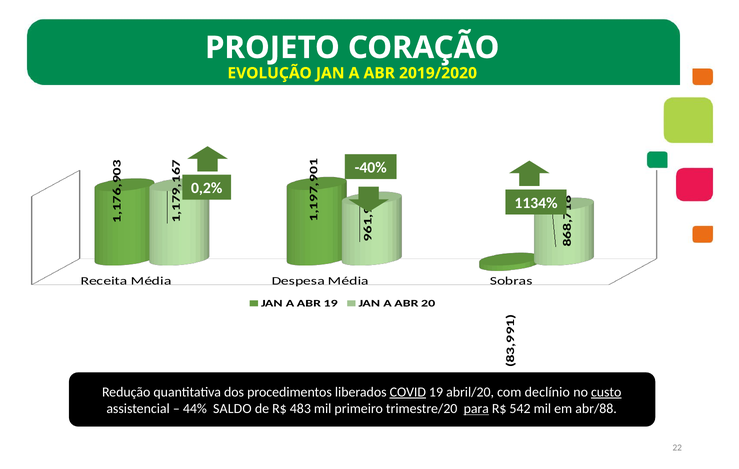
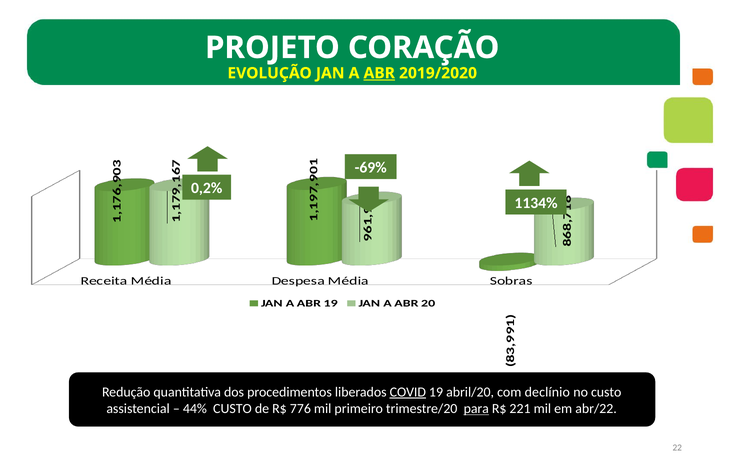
ABR at (379, 73) underline: none -> present
-40%: -40% -> -69%
custo at (606, 392) underline: present -> none
44% SALDO: SALDO -> CUSTO
483: 483 -> 776
542: 542 -> 221
abr/88: abr/88 -> abr/22
